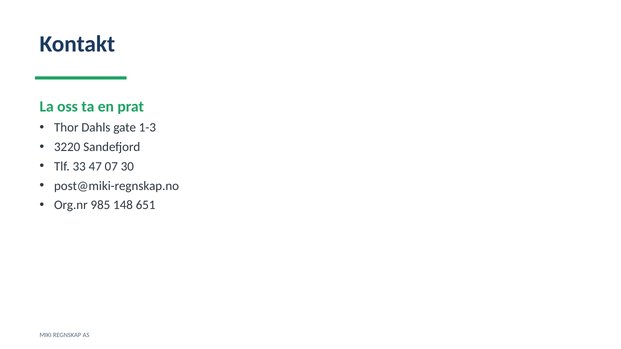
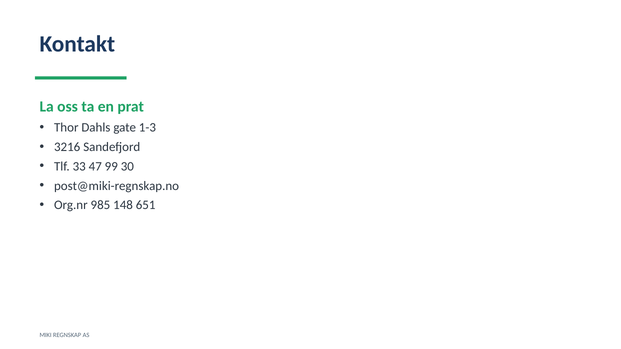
3220: 3220 -> 3216
07: 07 -> 99
